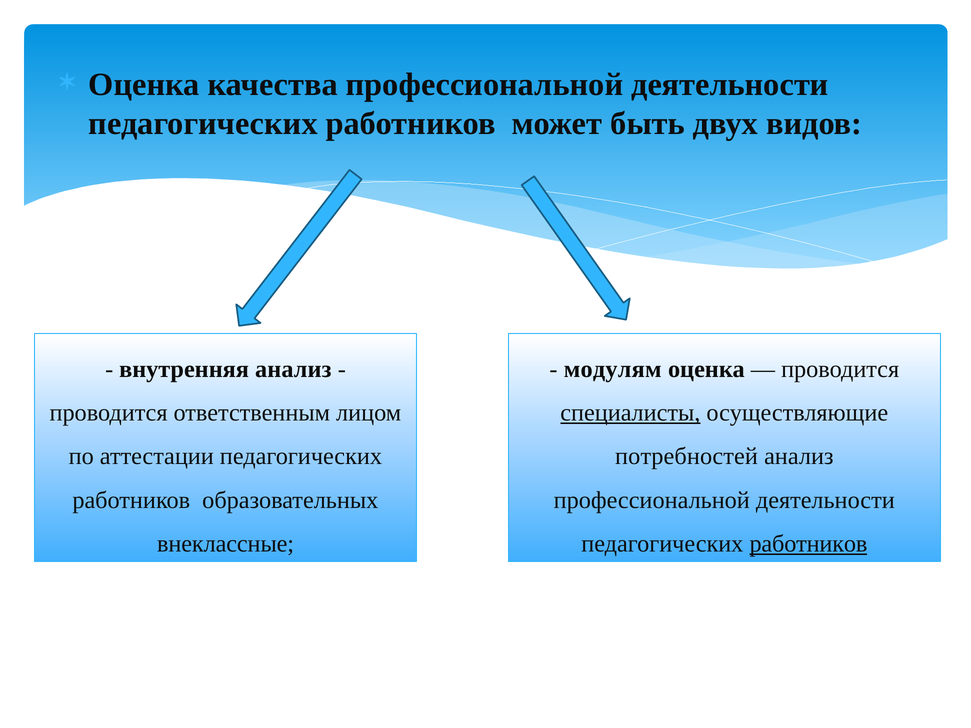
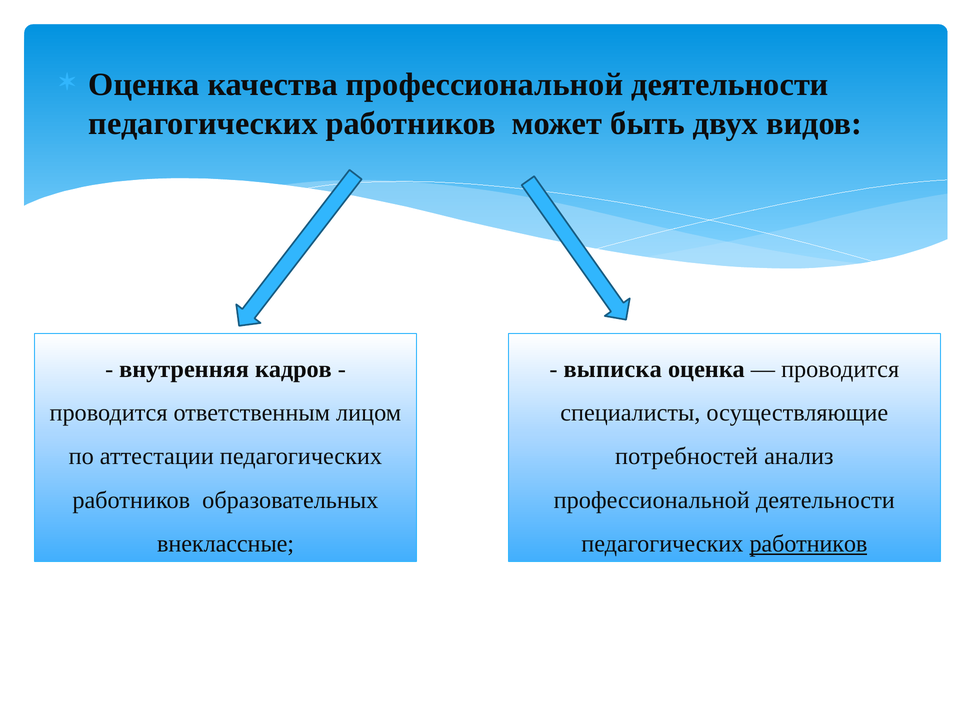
внутренняя анализ: анализ -> кадров
модулям: модулям -> выписка
специалисты underline: present -> none
